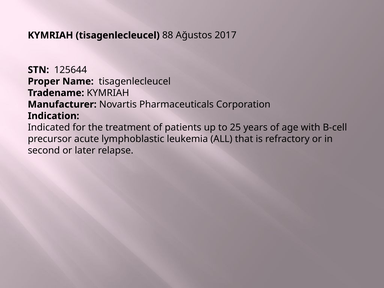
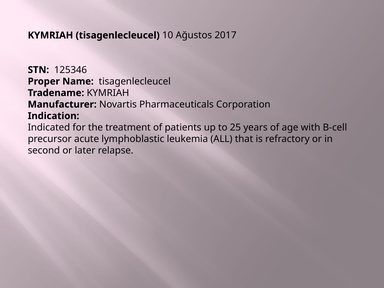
88: 88 -> 10
125644: 125644 -> 125346
